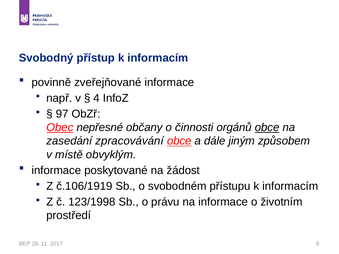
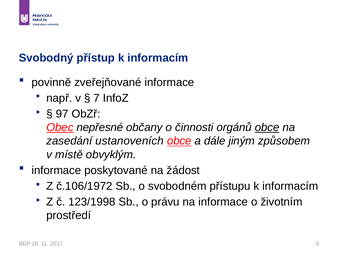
4: 4 -> 7
zpracovávání: zpracovávání -> ustanoveních
č.106/1919: č.106/1919 -> č.106/1972
